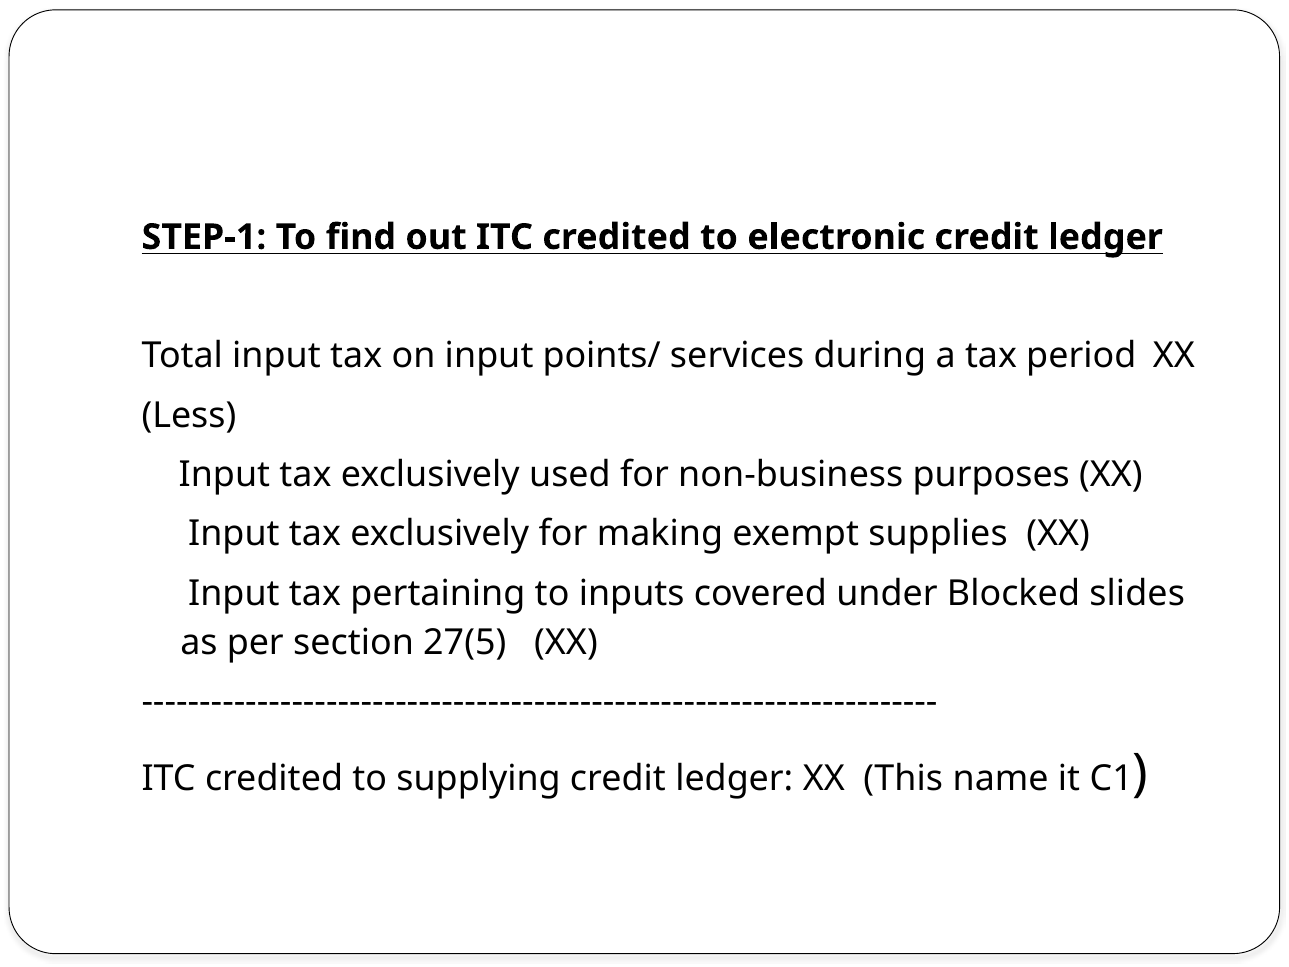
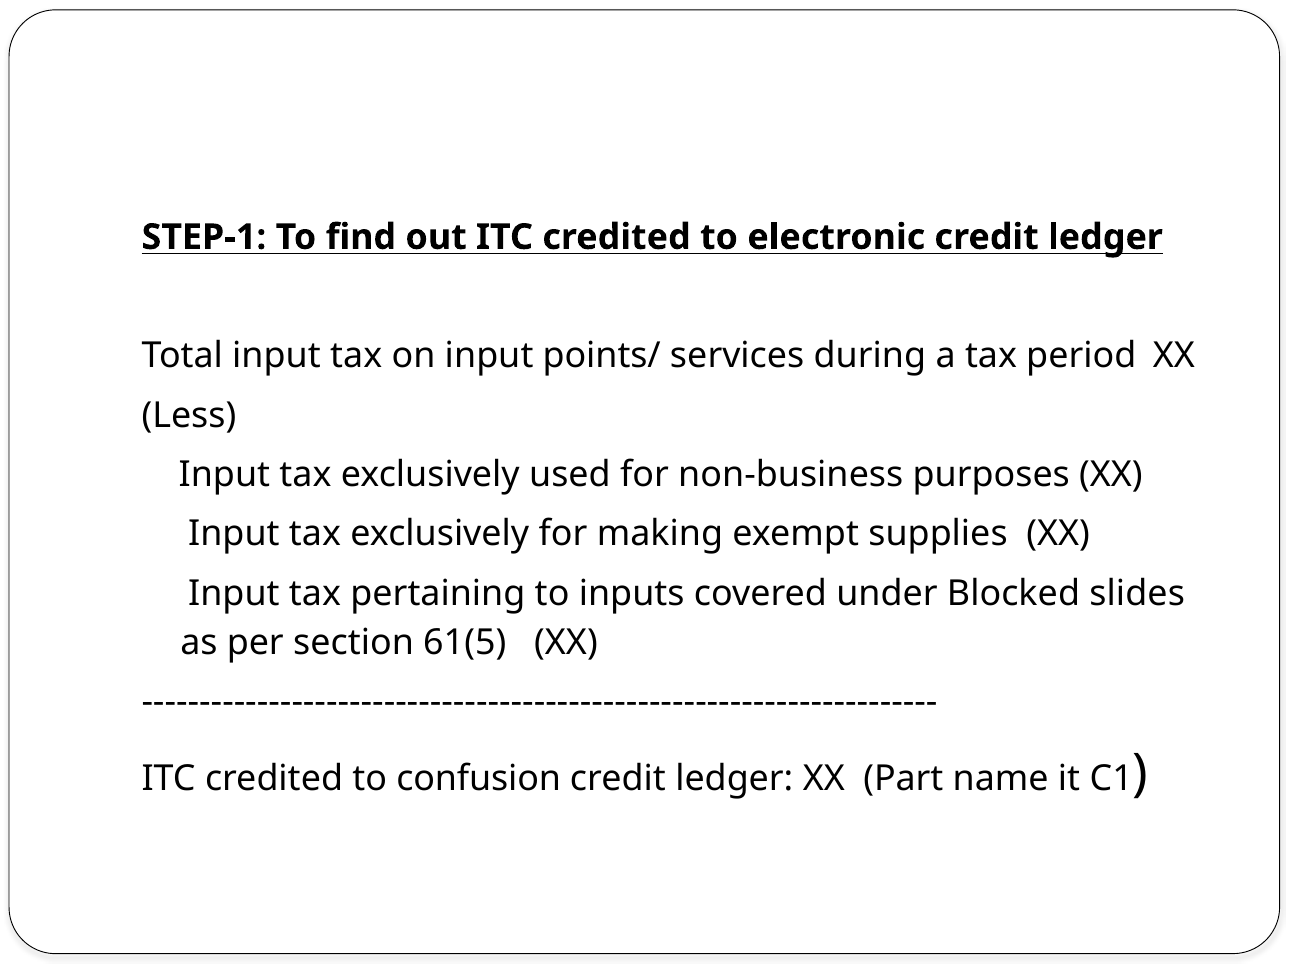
27(5: 27(5 -> 61(5
supplying: supplying -> confusion
This: This -> Part
